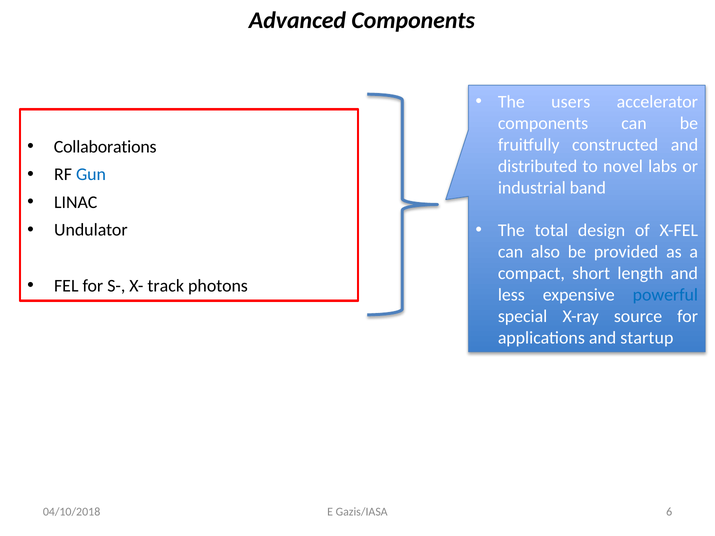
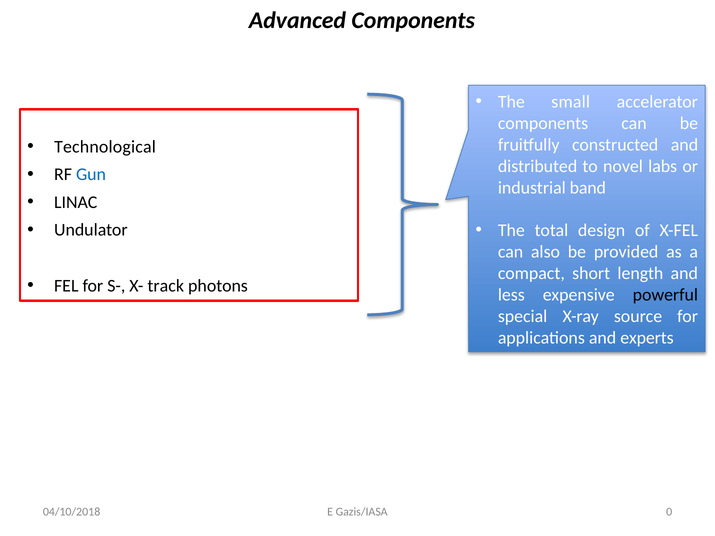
users: users -> small
Collaborations: Collaborations -> Technological
powerful colour: blue -> black
startup: startup -> experts
6: 6 -> 0
